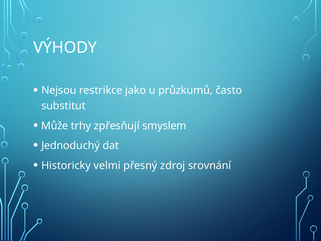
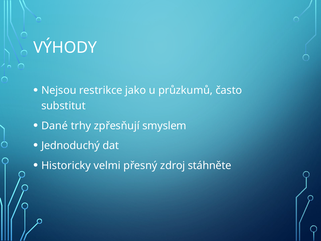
Může: Může -> Dané
srovnání: srovnání -> stáhněte
